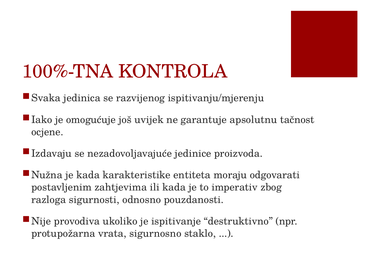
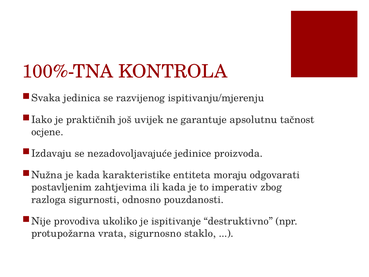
omogućuje: omogućuje -> praktičnih
